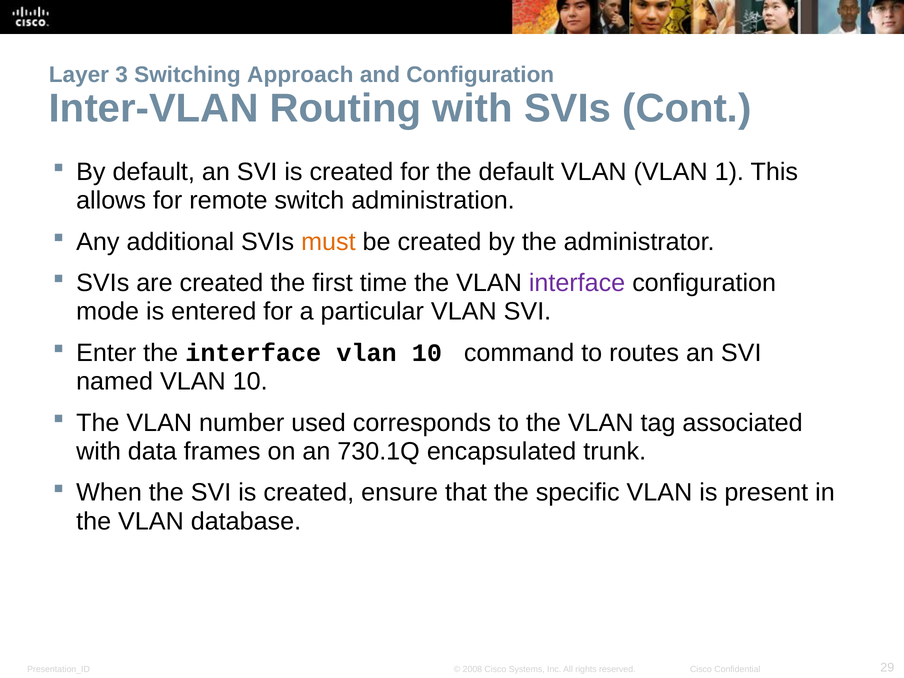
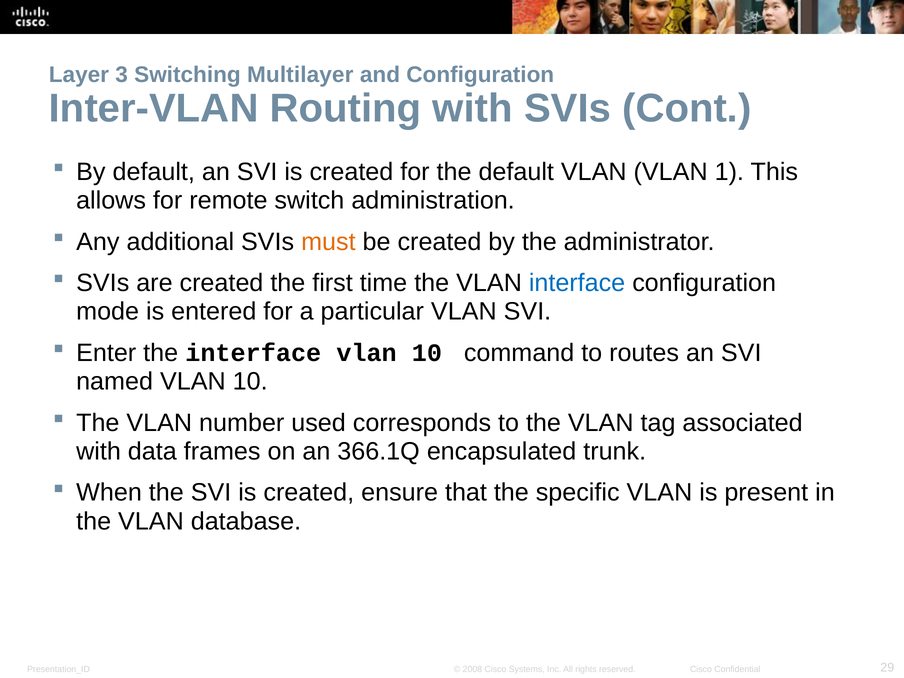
Approach: Approach -> Multilayer
interface at (577, 283) colour: purple -> blue
730.1Q: 730.1Q -> 366.1Q
